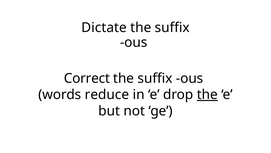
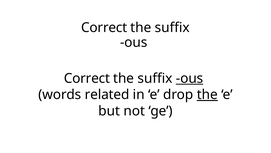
Dictate at (104, 28): Dictate -> Correct
ous at (190, 78) underline: none -> present
reduce: reduce -> related
